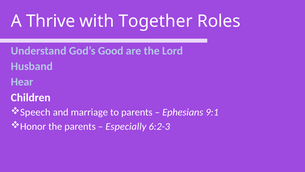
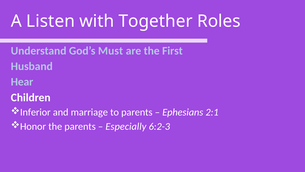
Thrive: Thrive -> Listen
Good: Good -> Must
Lord: Lord -> First
Speech: Speech -> Inferior
9:1: 9:1 -> 2:1
